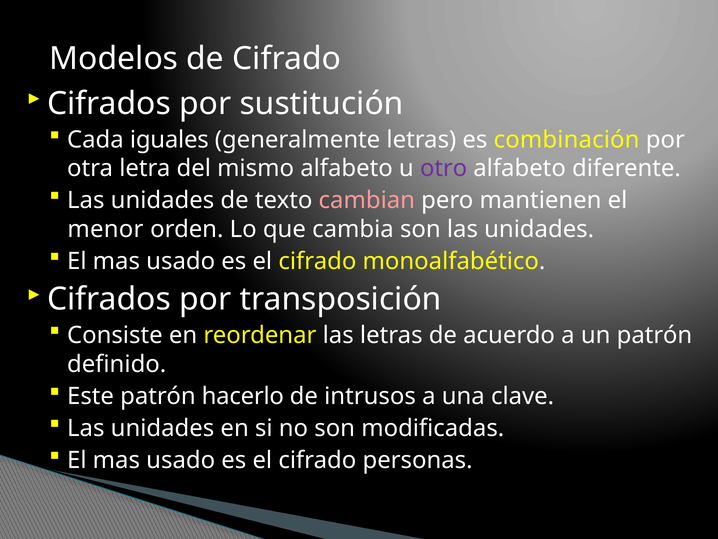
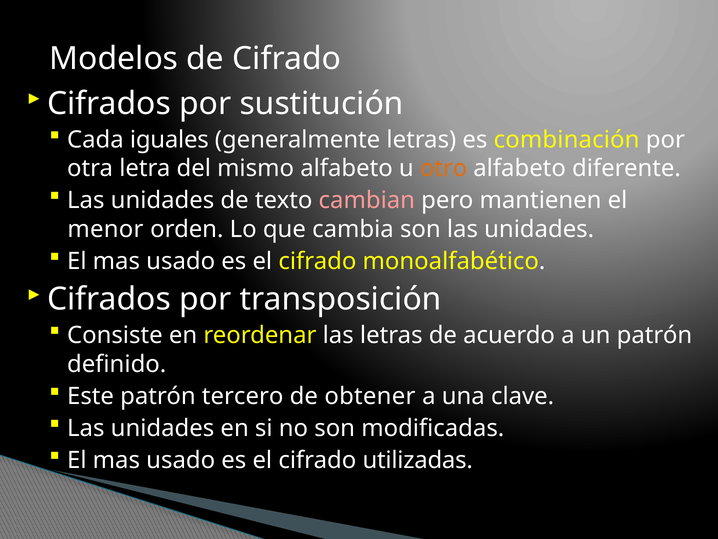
otro colour: purple -> orange
hacerlo: hacerlo -> tercero
intrusos: intrusos -> obtener
personas: personas -> utilizadas
